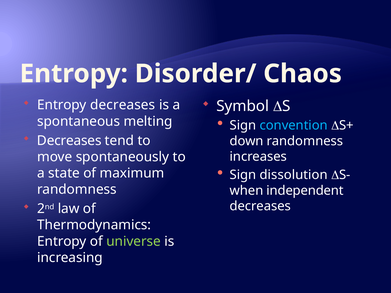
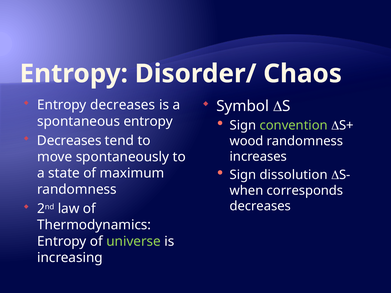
spontaneous melting: melting -> entropy
convention colour: light blue -> light green
down: down -> wood
independent: independent -> corresponds
